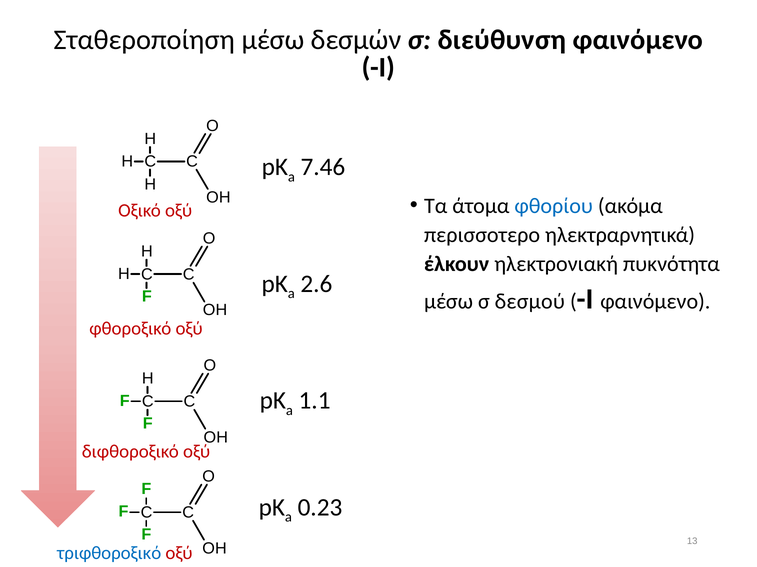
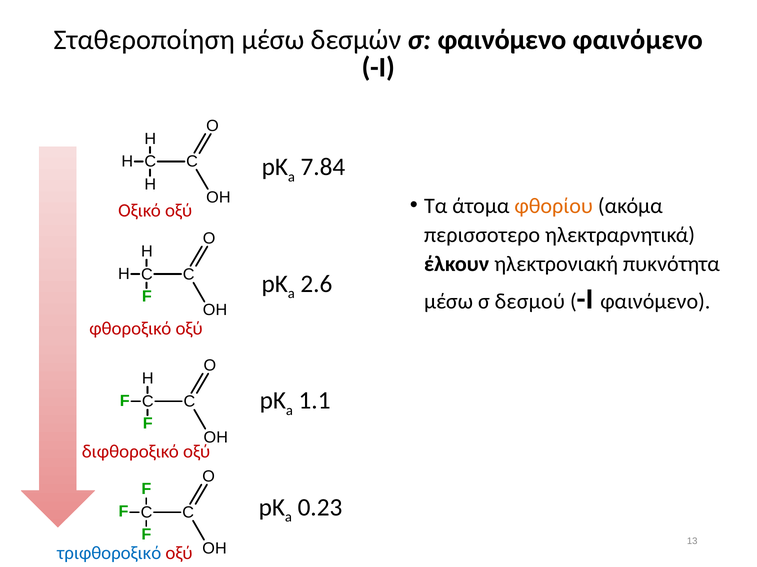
σ διεύθυνση: διεύθυνση -> φαινόμενο
7.46: 7.46 -> 7.84
φθορίου colour: blue -> orange
